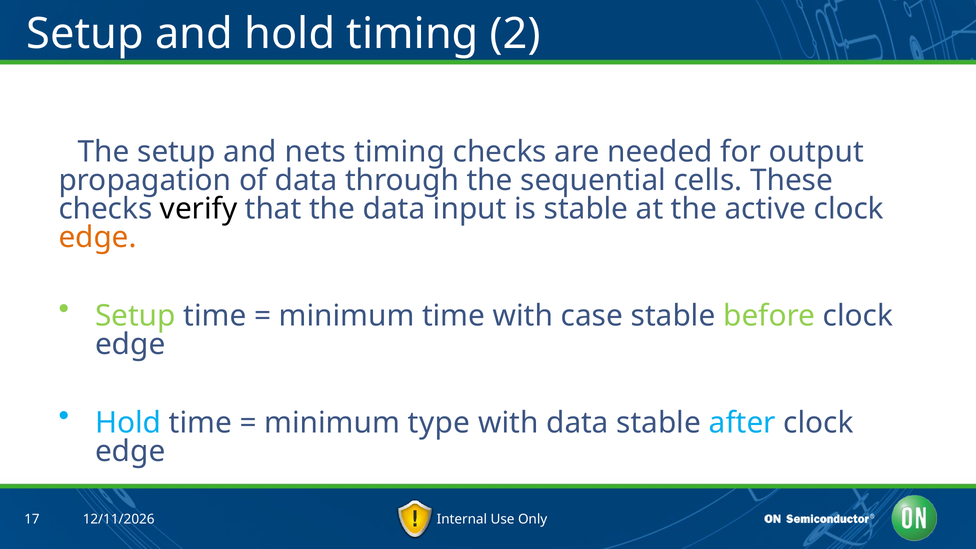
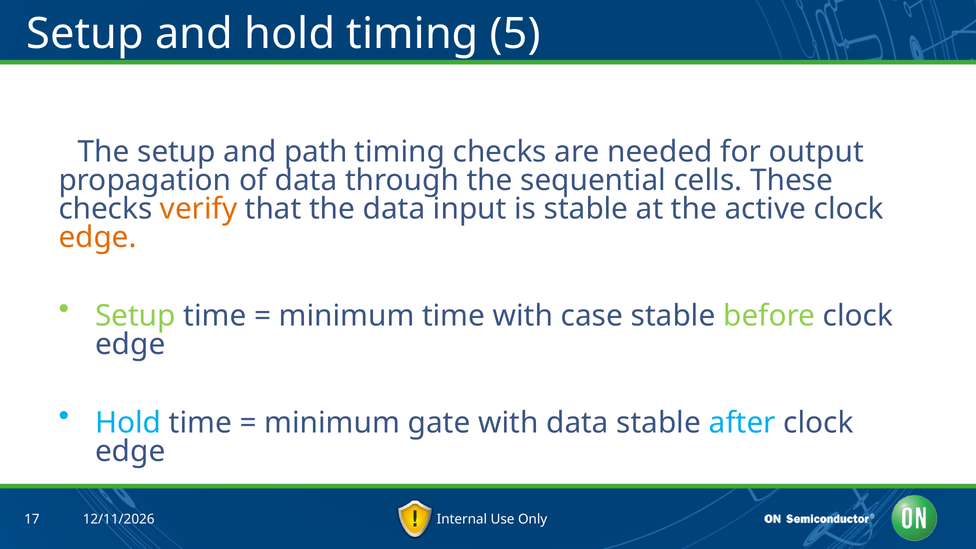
2: 2 -> 5
nets: nets -> path
verify colour: black -> orange
type: type -> gate
